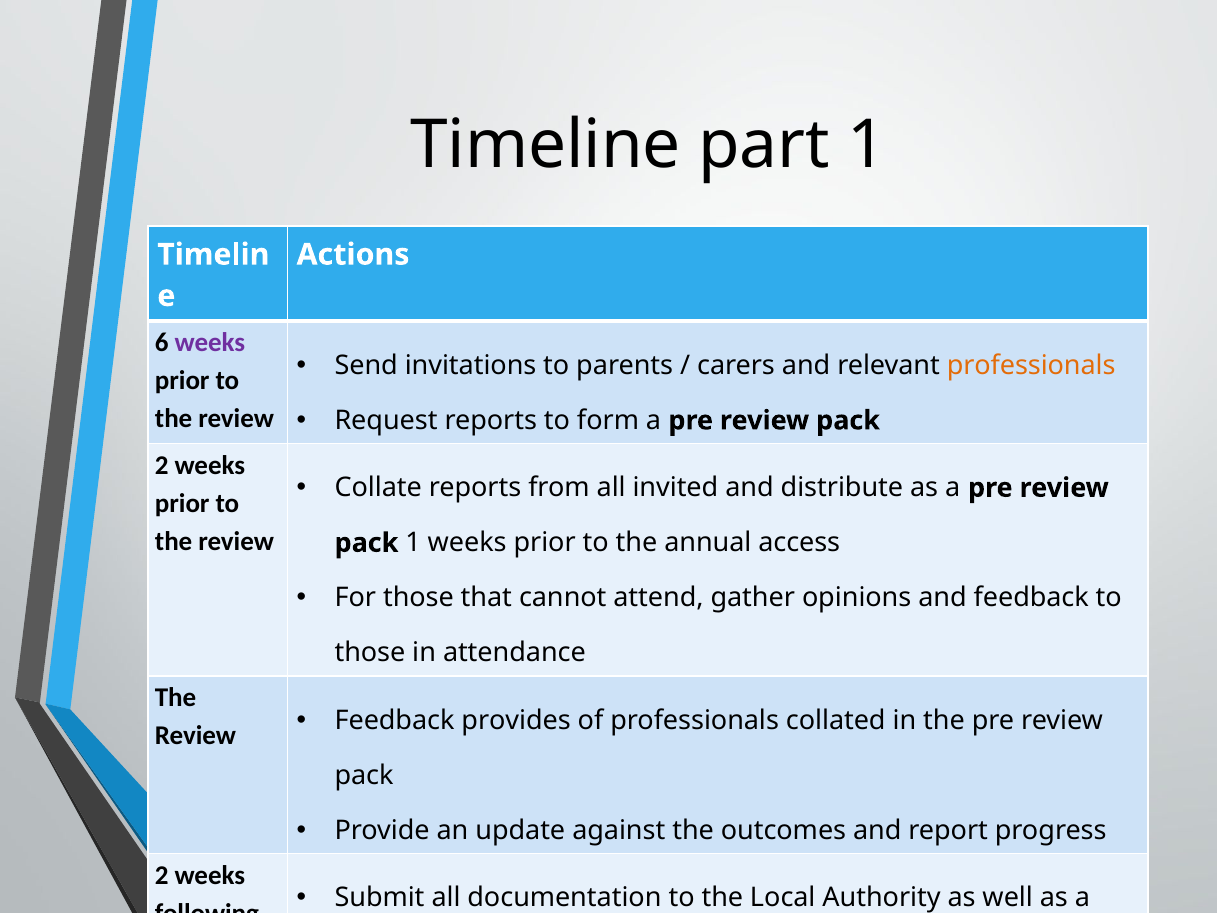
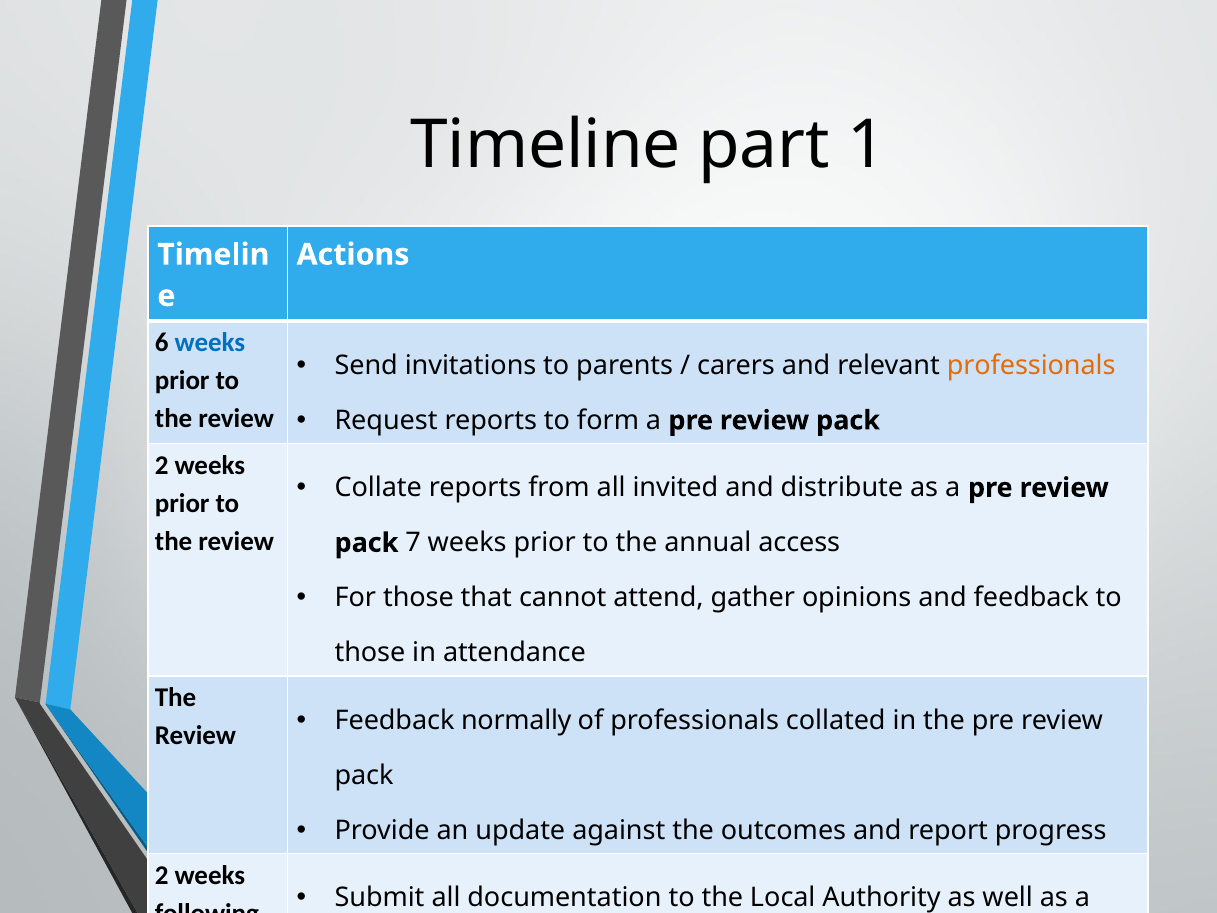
weeks at (210, 343) colour: purple -> blue
pack 1: 1 -> 7
provides: provides -> normally
